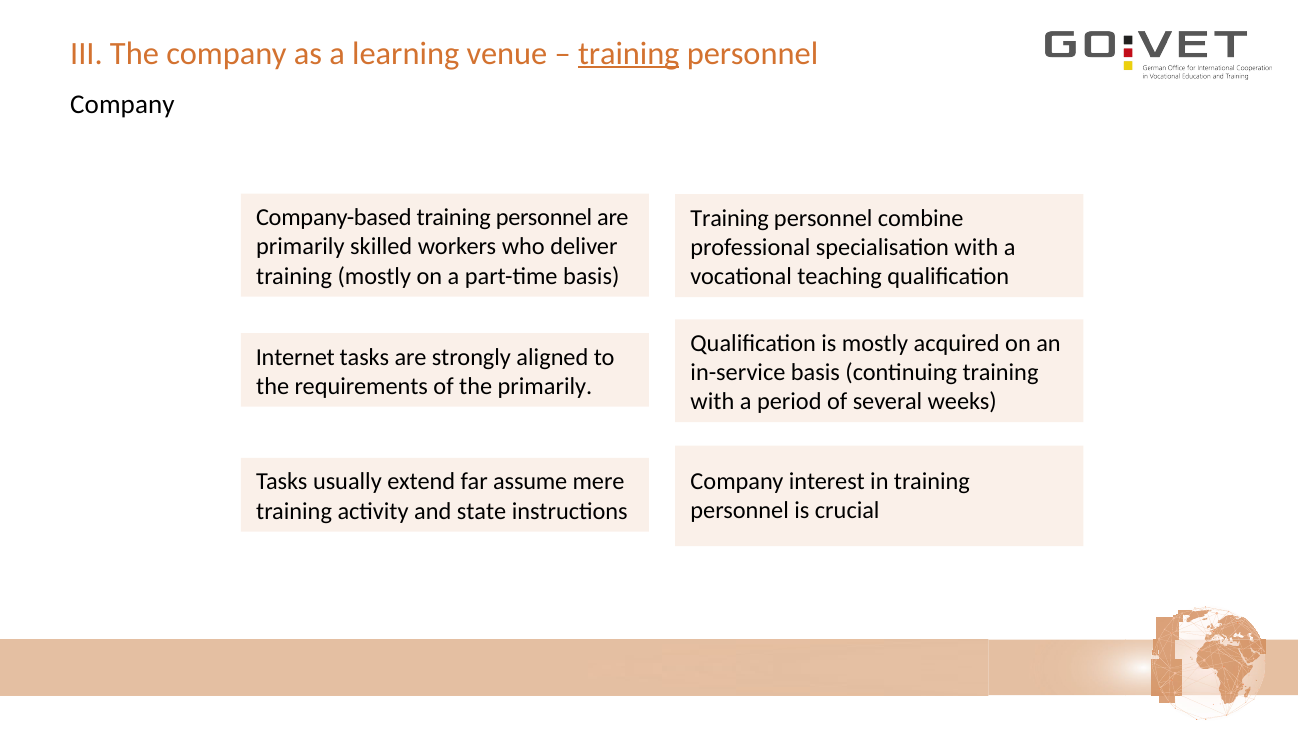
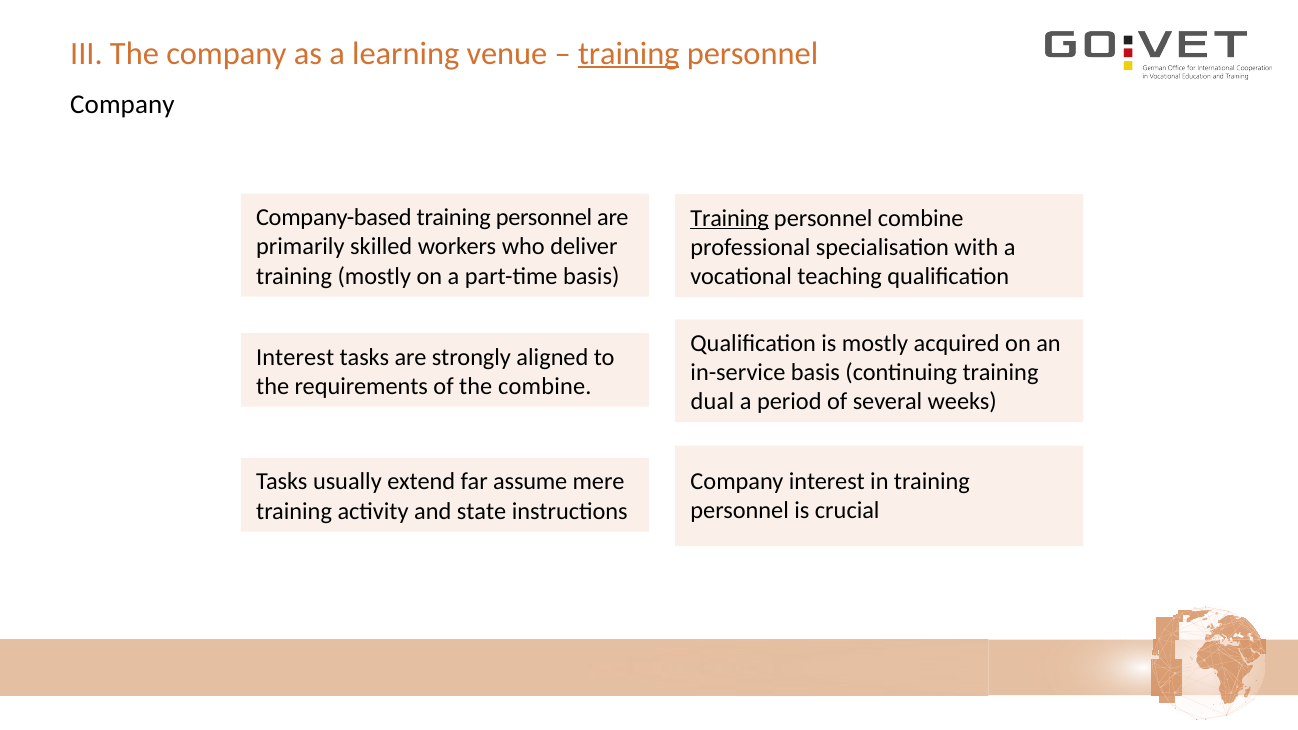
Training at (730, 218) underline: none -> present
Internet at (295, 357): Internet -> Interest
the primarily: primarily -> combine
with at (712, 402): with -> dual
